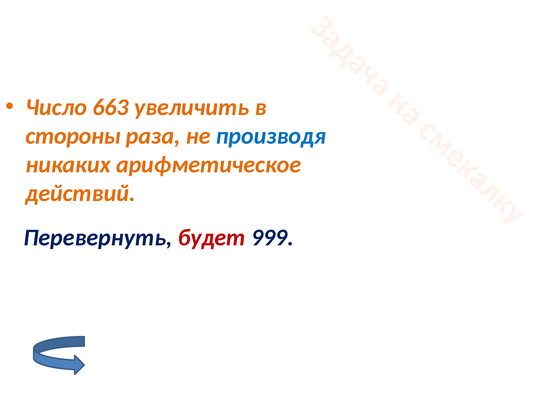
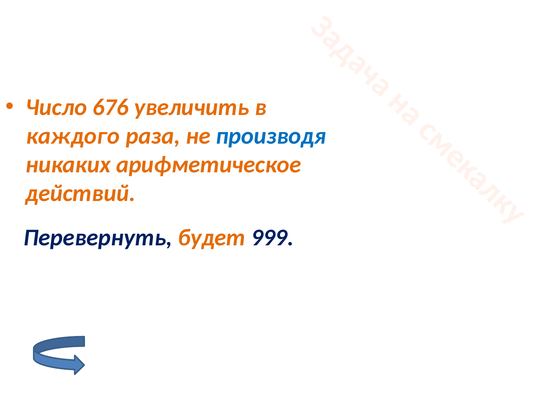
663: 663 -> 676
стороны: стороны -> каждого
будет colour: red -> orange
